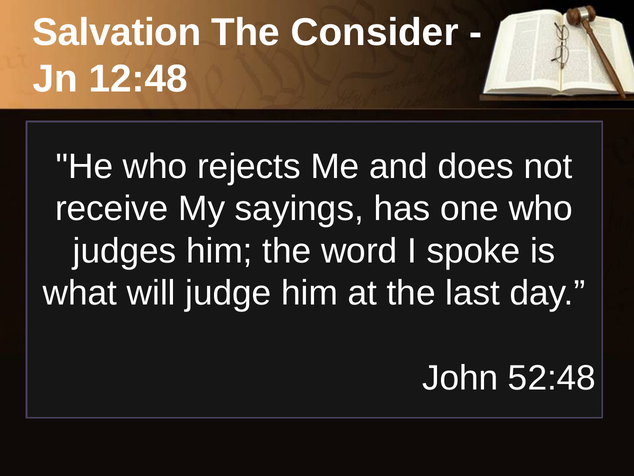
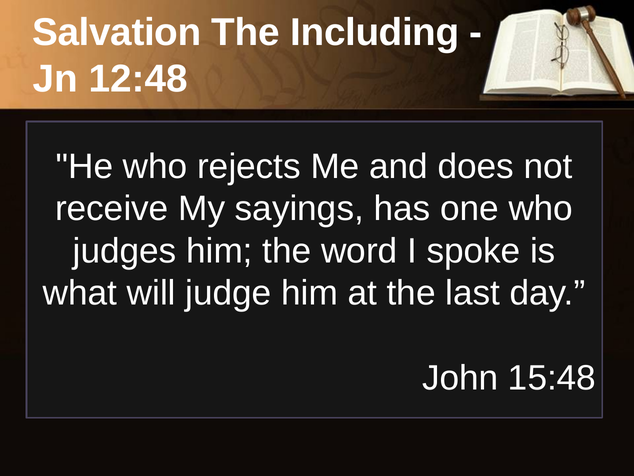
Consider: Consider -> Including
52:48: 52:48 -> 15:48
